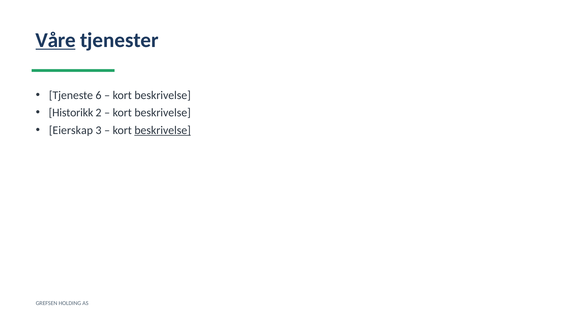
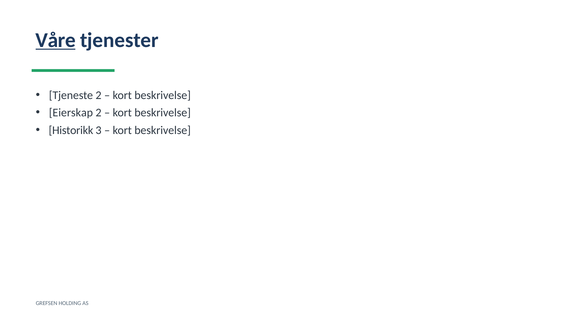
Tjeneste 6: 6 -> 2
Historikk: Historikk -> Eierskap
Eierskap: Eierskap -> Historikk
beskrivelse at (163, 130) underline: present -> none
